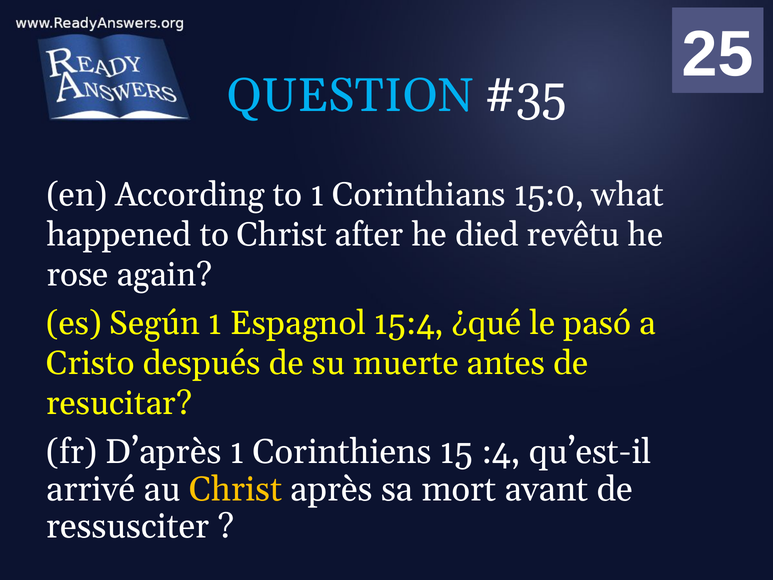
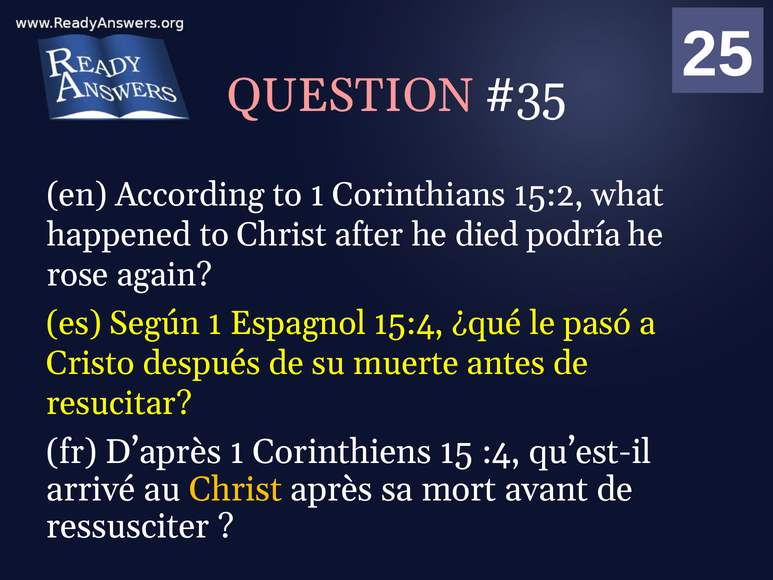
QUESTION colour: light blue -> pink
15:0: 15:0 -> 15:2
revêtu: revêtu -> podría
